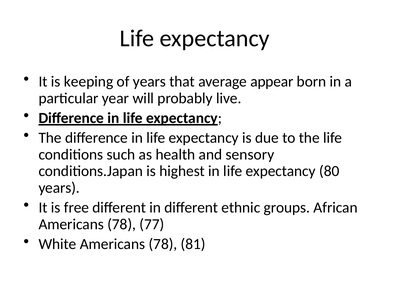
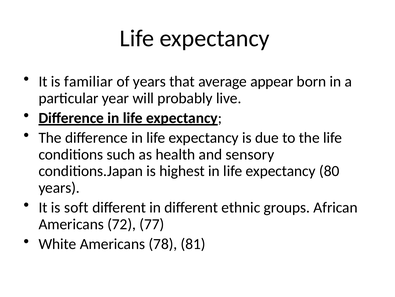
keeping: keeping -> familiar
free: free -> soft
78 at (122, 224): 78 -> 72
